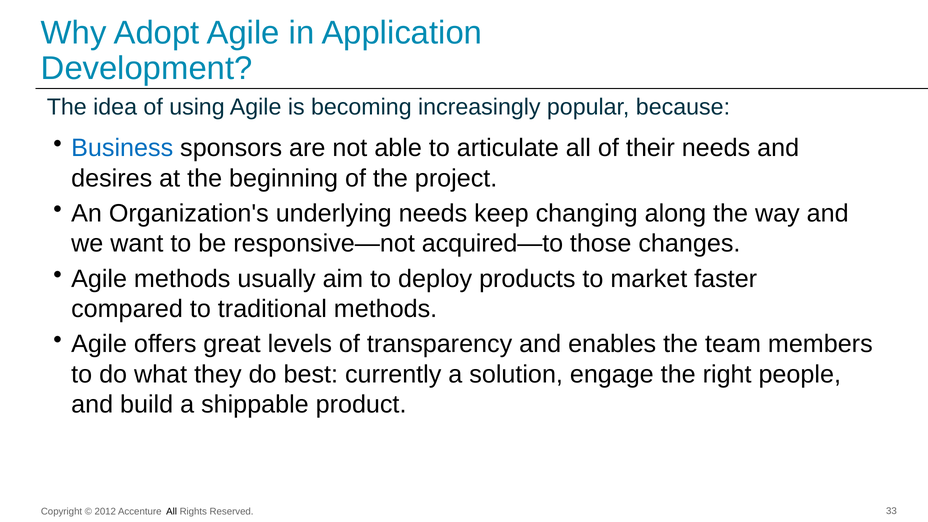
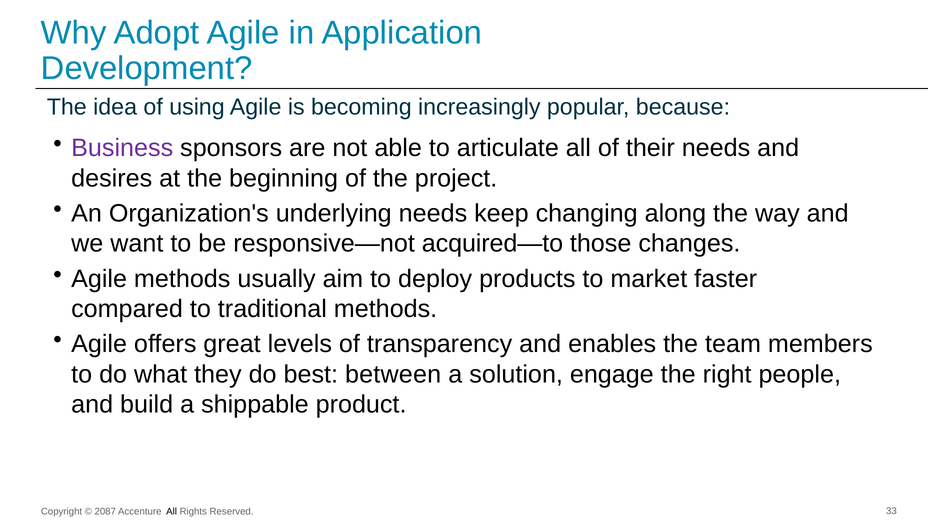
Business colour: blue -> purple
currently: currently -> between
2012: 2012 -> 2087
